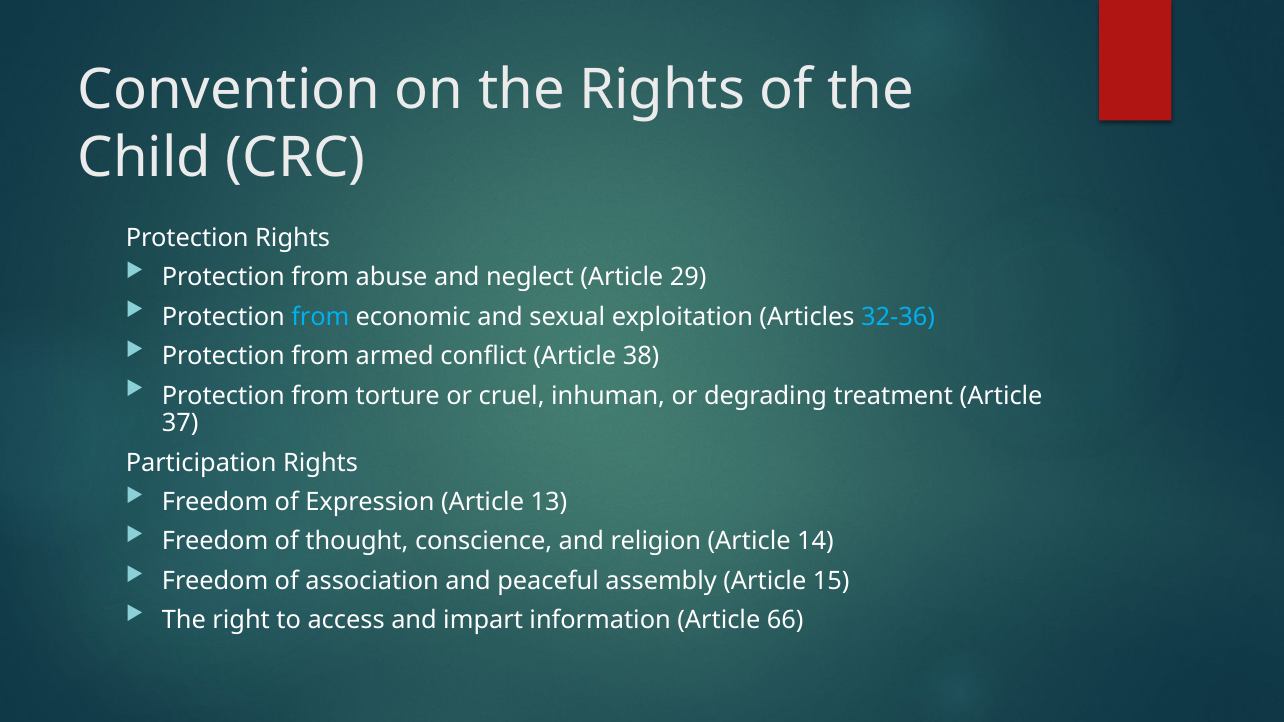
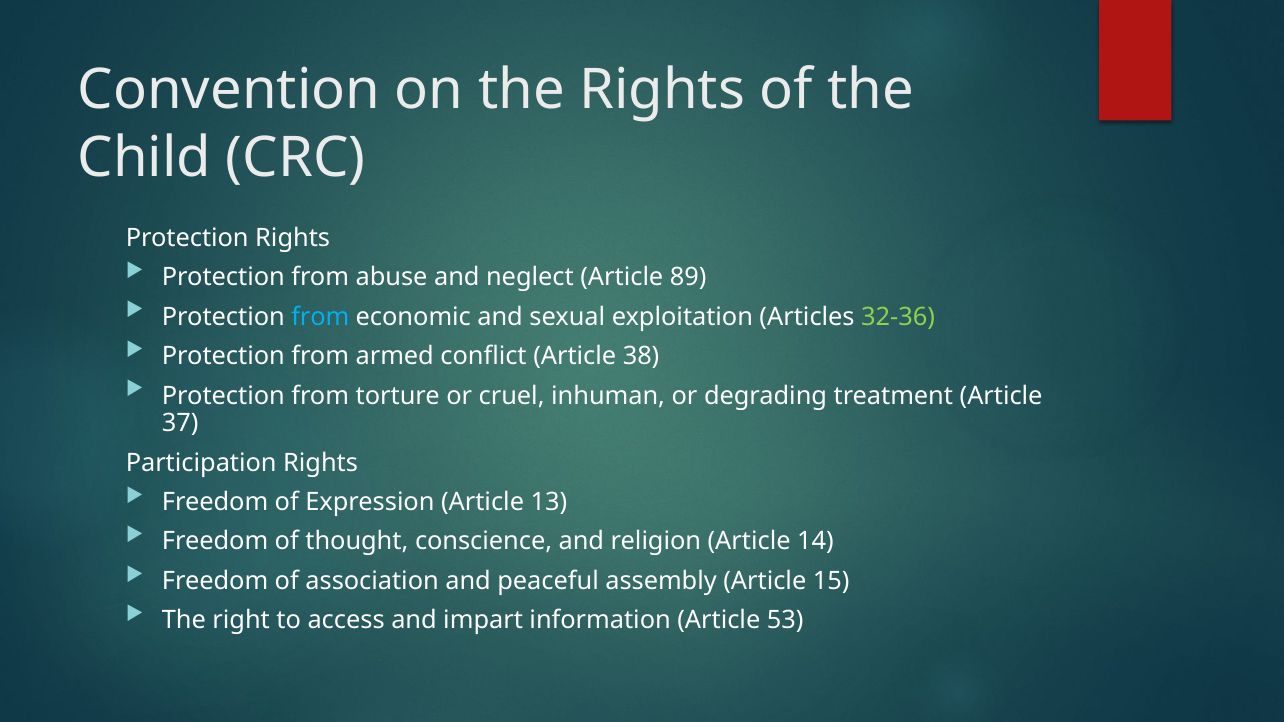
29: 29 -> 89
32-36 colour: light blue -> light green
66: 66 -> 53
